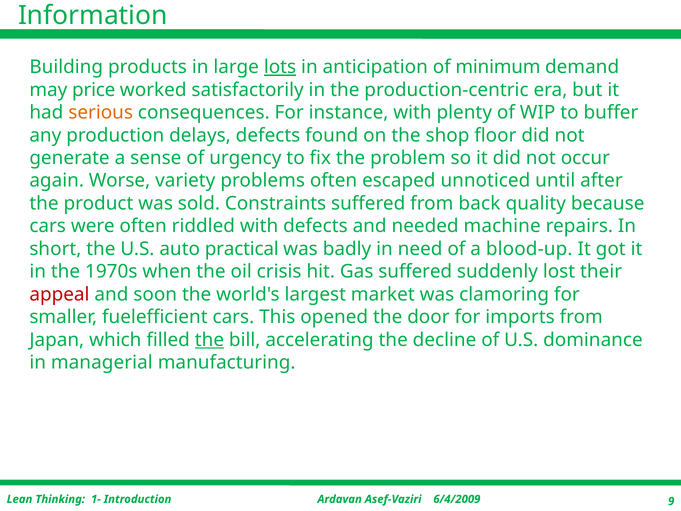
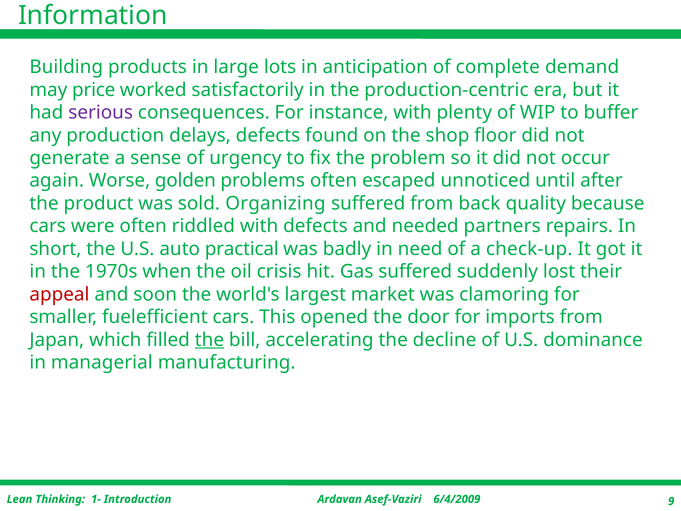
lots underline: present -> none
minimum: minimum -> complete
serious colour: orange -> purple
variety: variety -> golden
Constraints: Constraints -> Organizing
machine: machine -> partners
blood-up: blood-up -> check-up
